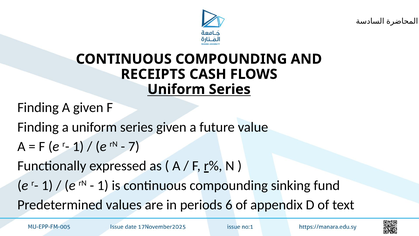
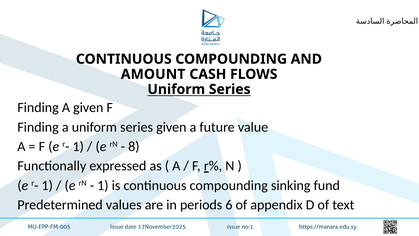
RECEIPTS: RECEIPTS -> AMOUNT
7: 7 -> 8
